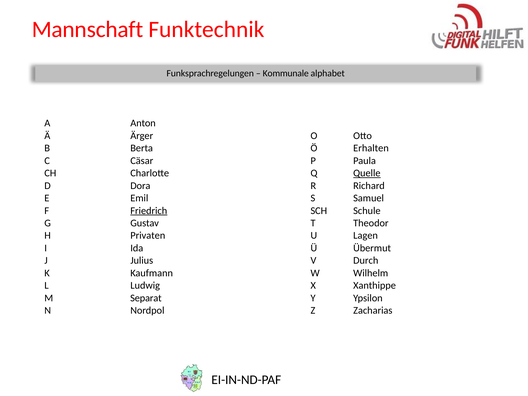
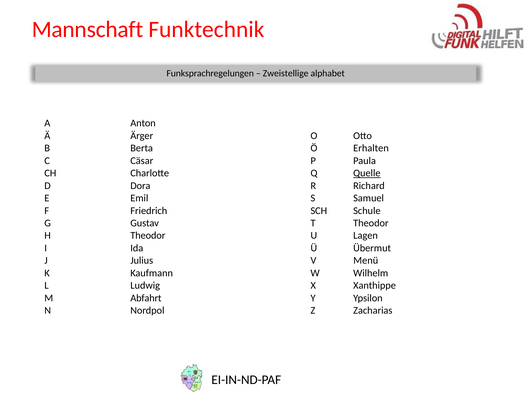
Kommunale: Kommunale -> Zweistellige
Friedrich underline: present -> none
Privaten at (148, 236): Privaten -> Theodor
Durch: Durch -> Menü
Separat: Separat -> Abfahrt
